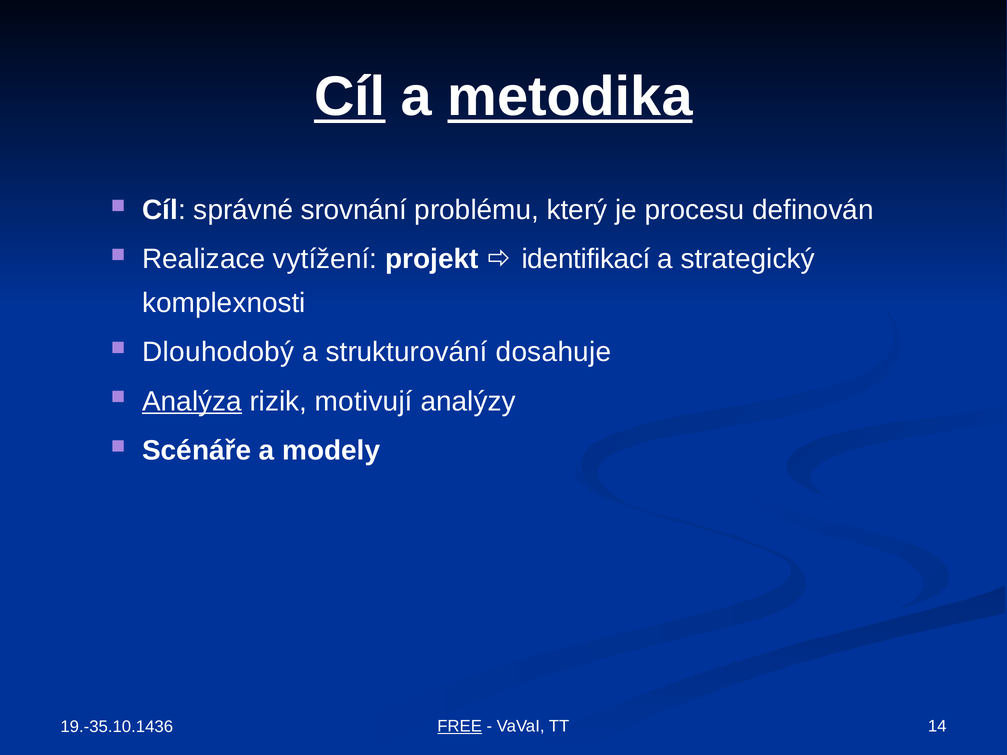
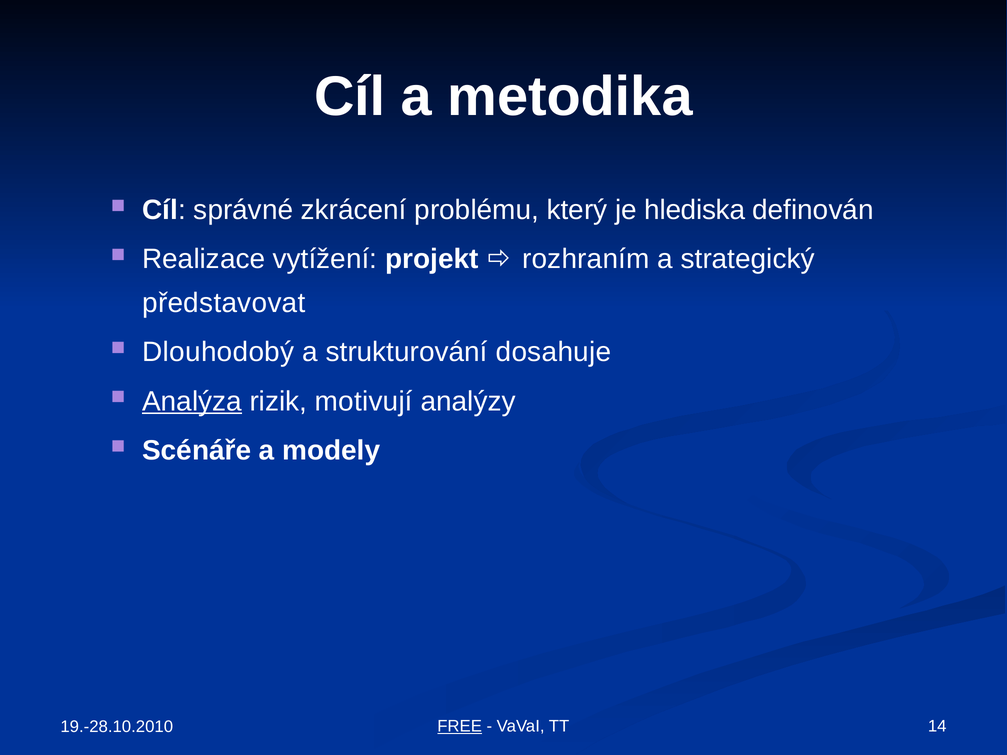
Cíl at (350, 97) underline: present -> none
metodika underline: present -> none
srovnání: srovnání -> zkrácení
procesu: procesu -> hlediska
identifikací: identifikací -> rozhraním
komplexnosti: komplexnosti -> představovat
19.-35.10.1436: 19.-35.10.1436 -> 19.-28.10.2010
